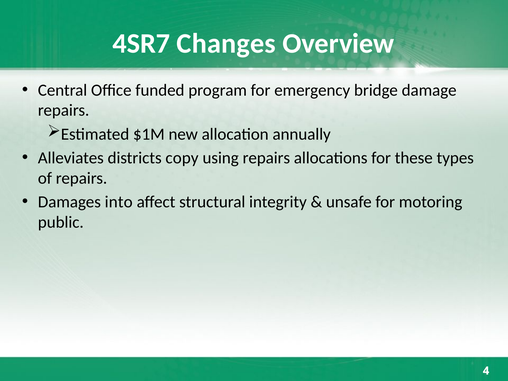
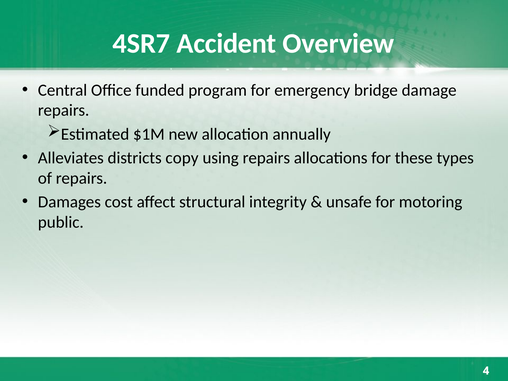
Changes: Changes -> Accident
into: into -> cost
